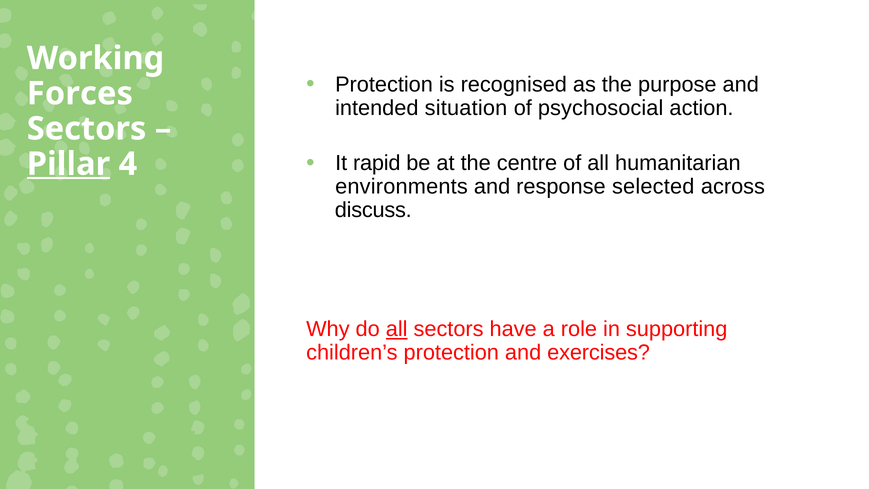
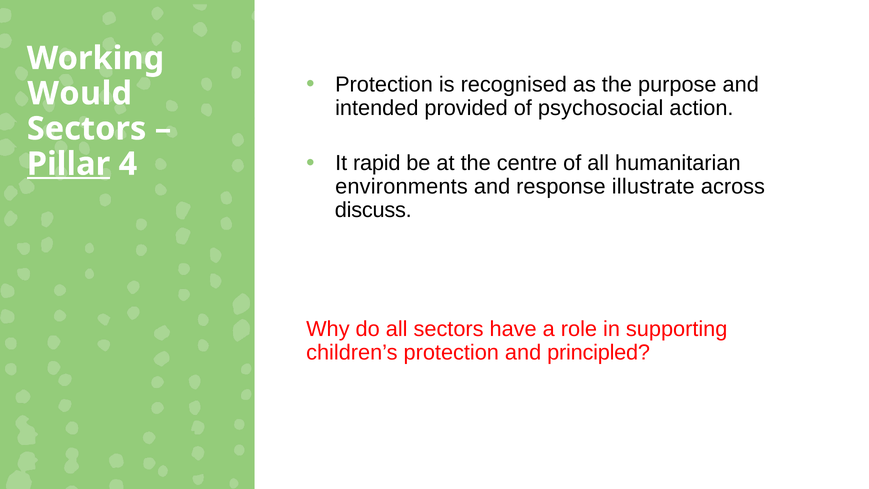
Forces: Forces -> Would
situation: situation -> provided
selected: selected -> illustrate
all at (397, 329) underline: present -> none
exercises: exercises -> principled
